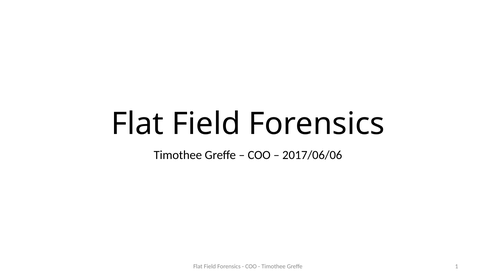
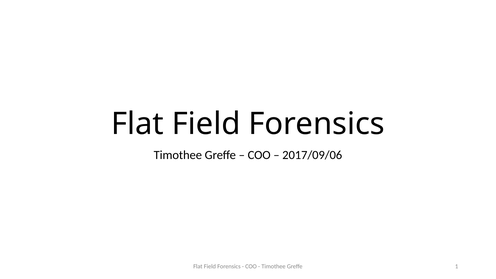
2017/06/06: 2017/06/06 -> 2017/09/06
